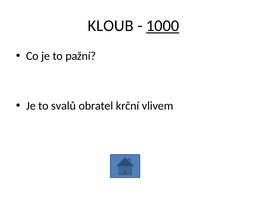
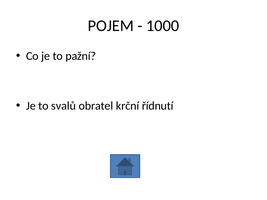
KLOUB: KLOUB -> POJEM
1000 underline: present -> none
vlivem: vlivem -> řídnutí
